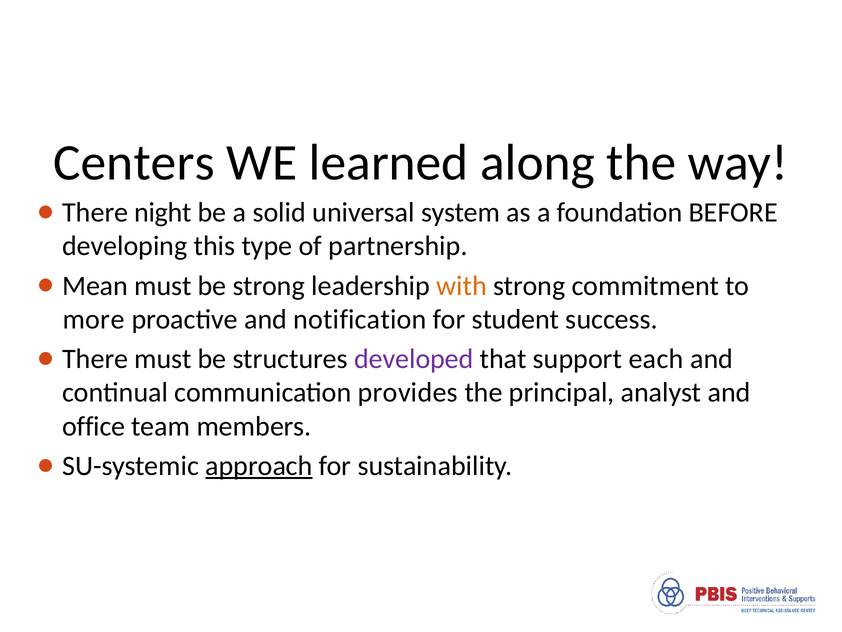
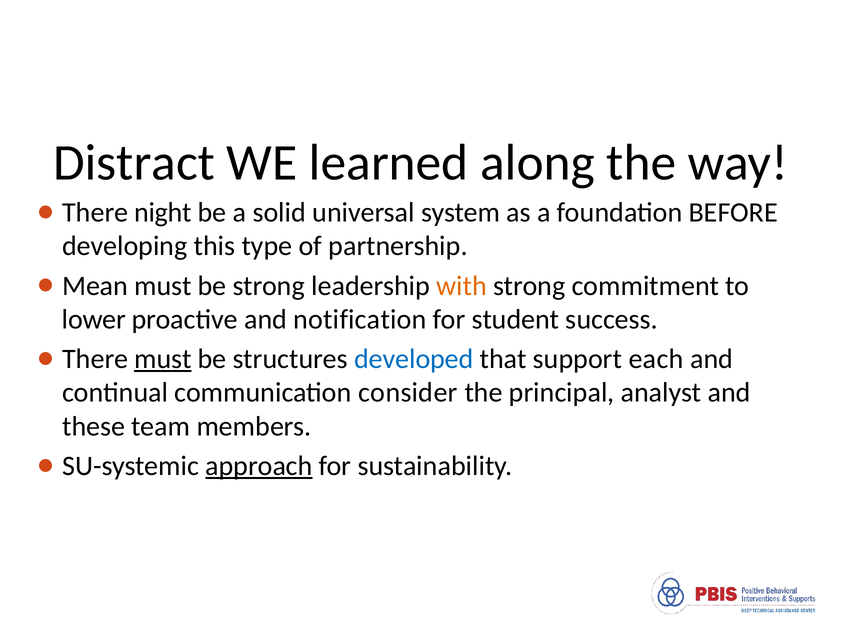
Centers: Centers -> Distract
more: more -> lower
must at (163, 359) underline: none -> present
developed colour: purple -> blue
provides: provides -> consider
office: office -> these
